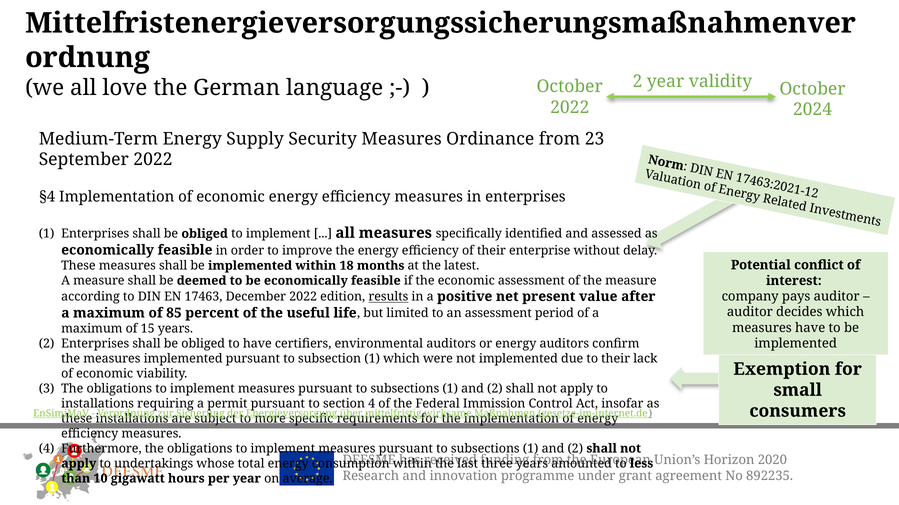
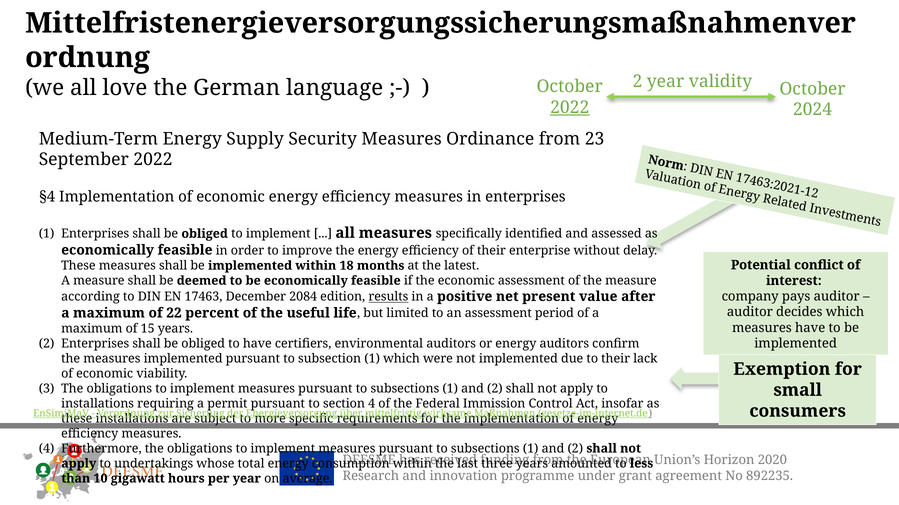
2022 at (570, 107) underline: none -> present
December 2022: 2022 -> 2084
85: 85 -> 22
